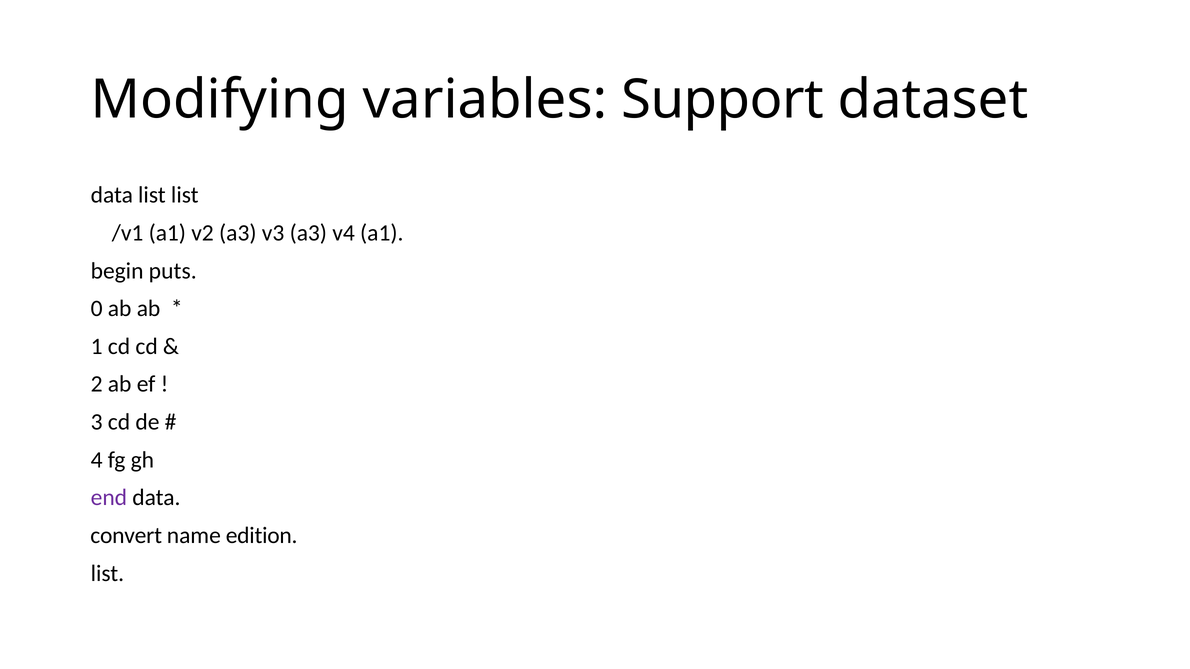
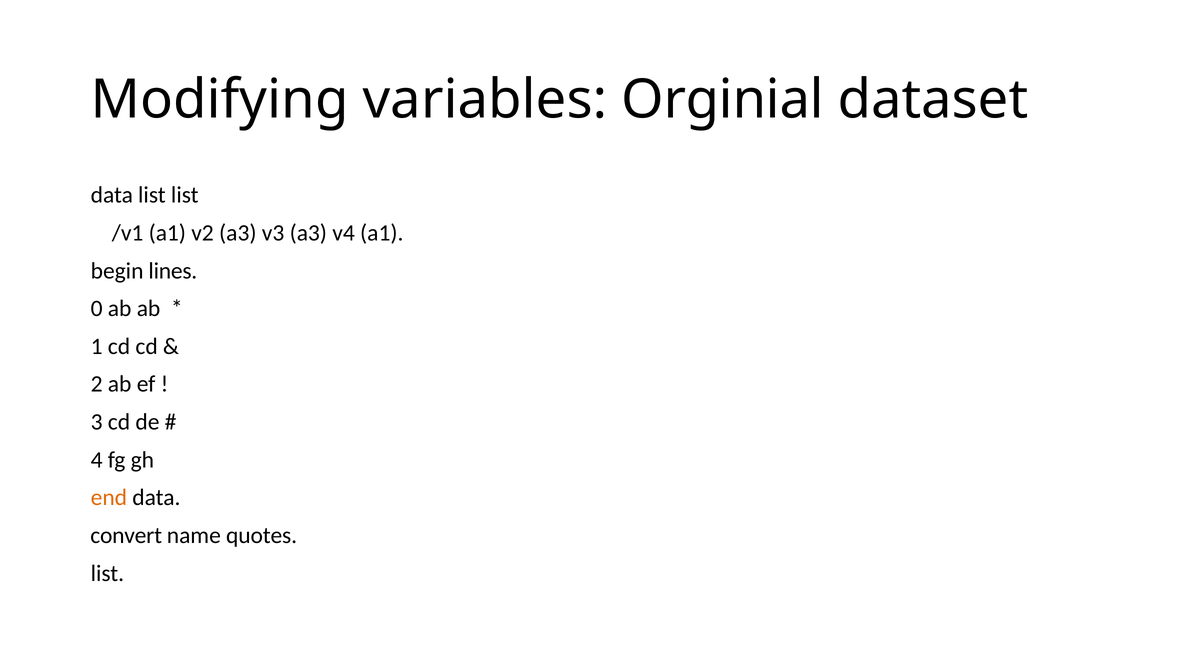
Support: Support -> Orginial
puts: puts -> lines
end colour: purple -> orange
edition: edition -> quotes
